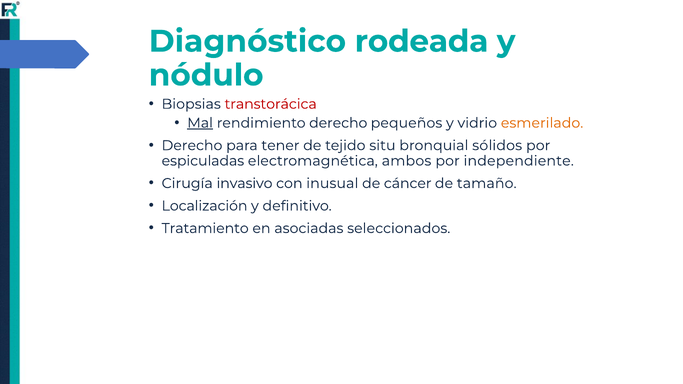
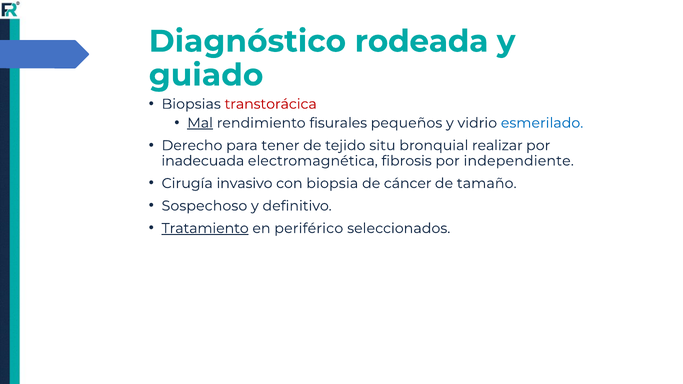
nódulo: nódulo -> guiado
rendimiento derecho: derecho -> fisurales
esmerilado colour: orange -> blue
sólidos: sólidos -> realizar
espiculadas: espiculadas -> inadecuada
ambos: ambos -> fibrosis
inusual: inusual -> biopsia
Localización: Localización -> Sospechoso
Tratamiento underline: none -> present
asociadas: asociadas -> periférico
